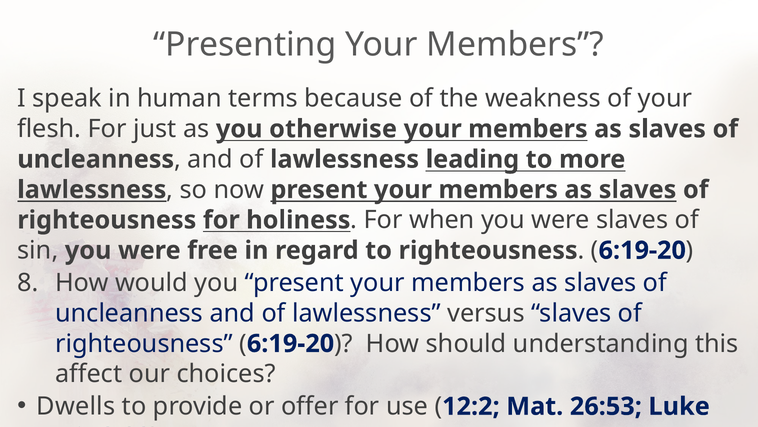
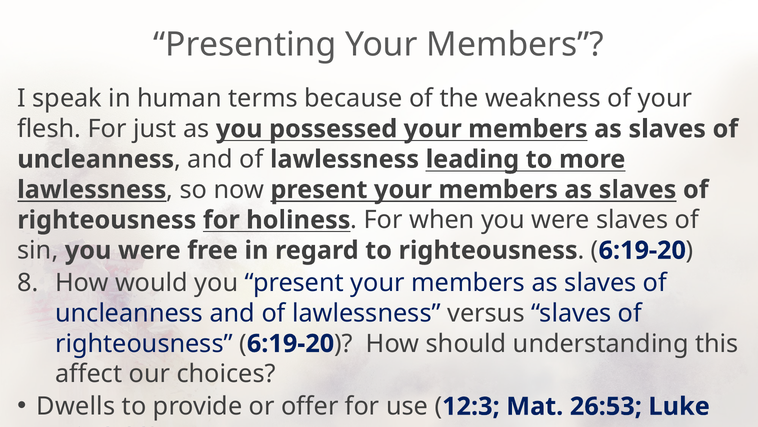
otherwise: otherwise -> possessed
12:2: 12:2 -> 12:3
